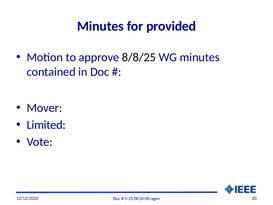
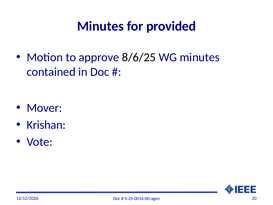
8/8/25: 8/8/25 -> 8/6/25
Limited: Limited -> Krishan
